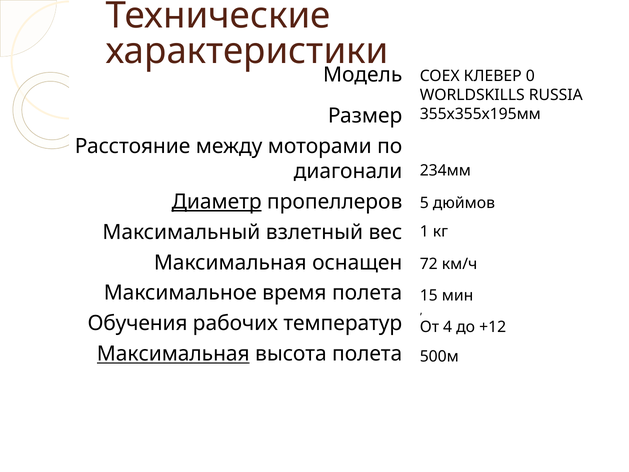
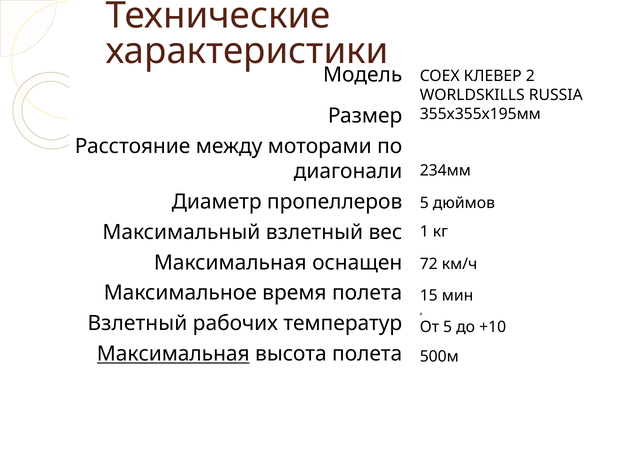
0: 0 -> 2
Диаметр underline: present -> none
Обучения at (138, 323): Обучения -> Взлетный
От 4: 4 -> 5
+12: +12 -> +10
